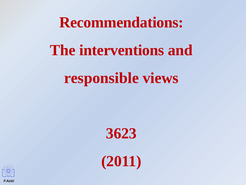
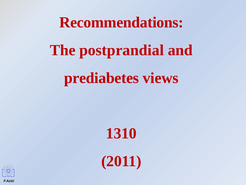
interventions: interventions -> postprandial
responsible: responsible -> prediabetes
3623: 3623 -> 1310
